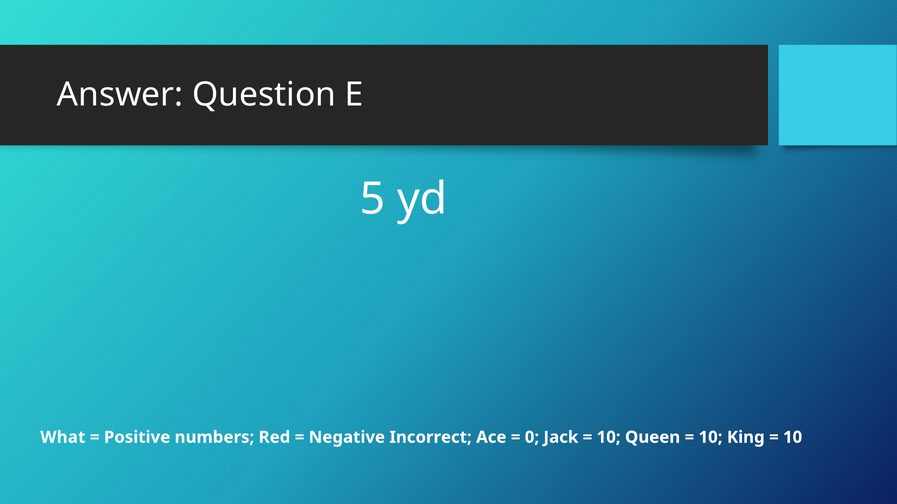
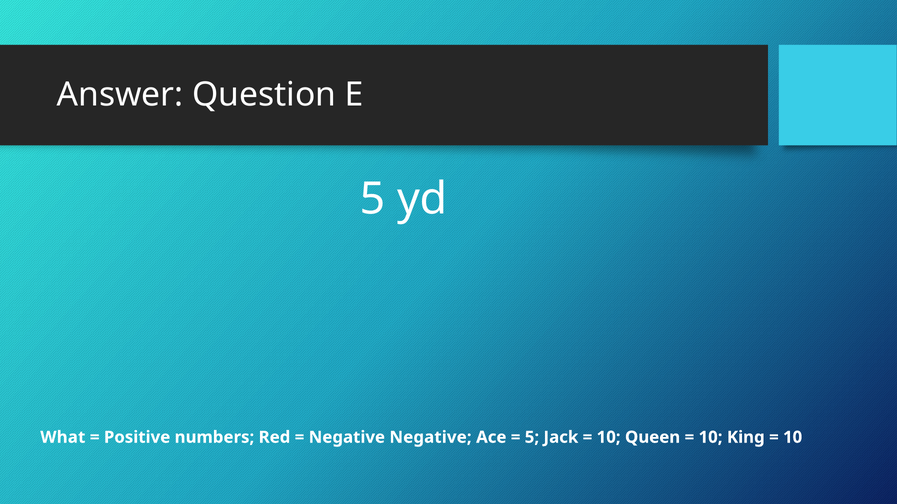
Negative Incorrect: Incorrect -> Negative
0 at (532, 438): 0 -> 5
